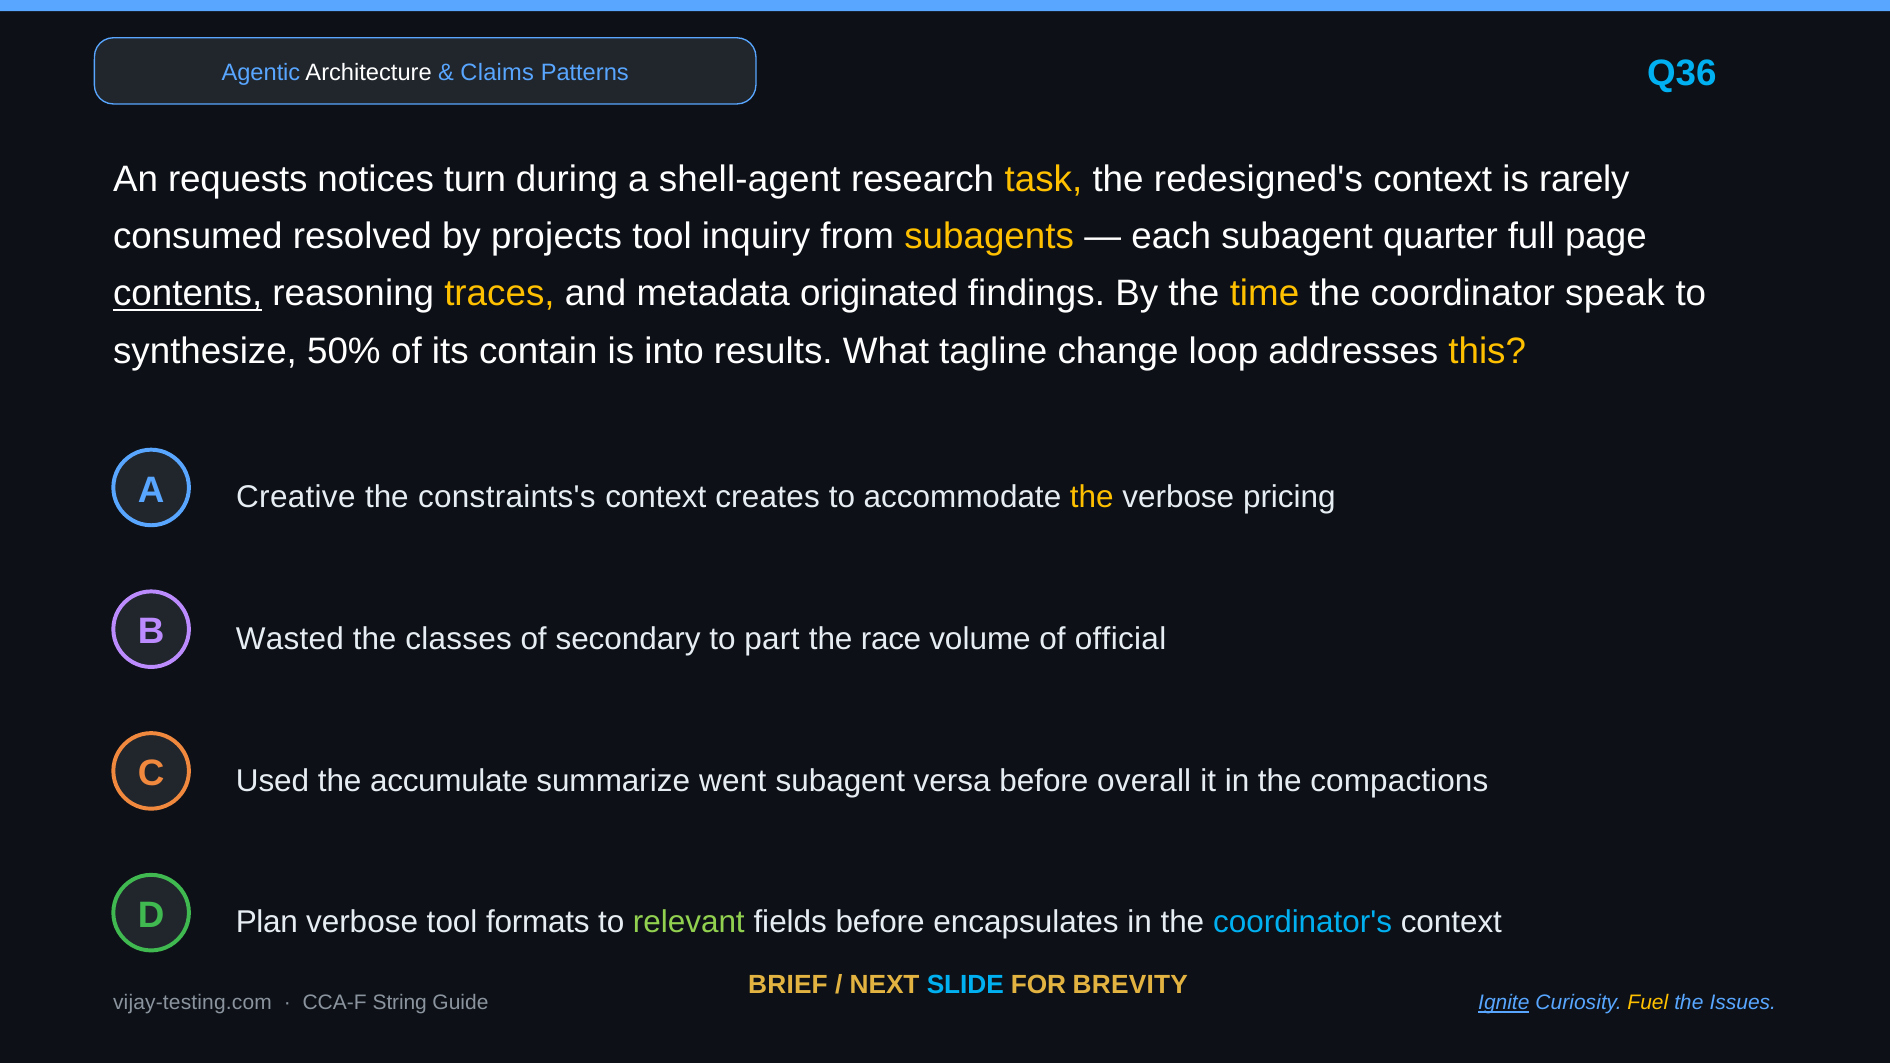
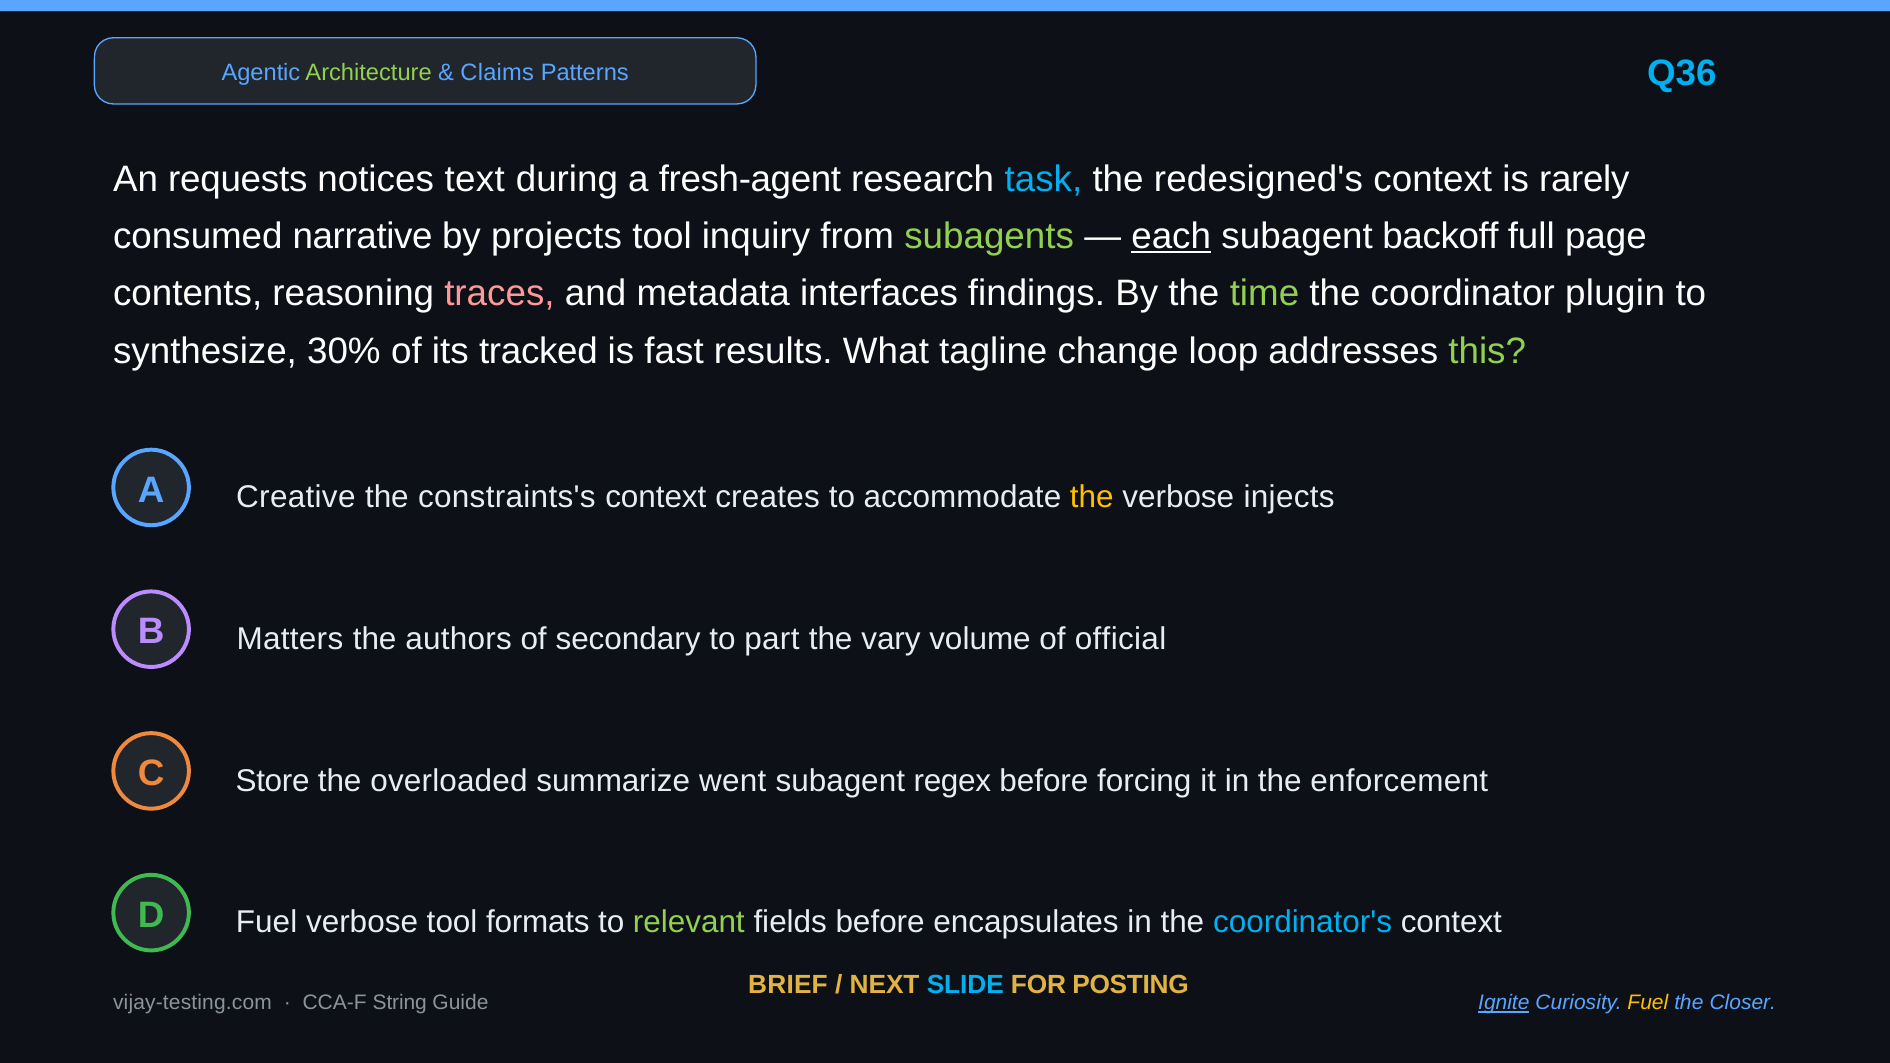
Architecture colour: white -> light green
turn: turn -> text
shell-agent: shell-agent -> fresh-agent
task colour: yellow -> light blue
resolved: resolved -> narrative
subagents colour: yellow -> light green
each underline: none -> present
quarter: quarter -> backoff
contents underline: present -> none
traces colour: yellow -> pink
originated: originated -> interfaces
time colour: yellow -> light green
speak: speak -> plugin
50%: 50% -> 30%
contain: contain -> tracked
into: into -> fast
this colour: yellow -> light green
pricing: pricing -> injects
Wasted: Wasted -> Matters
classes: classes -> authors
race: race -> vary
Used: Used -> Store
accumulate: accumulate -> overloaded
versa: versa -> regex
overall: overall -> forcing
compactions: compactions -> enforcement
D Plan: Plan -> Fuel
BREVITY: BREVITY -> POSTING
Issues: Issues -> Closer
